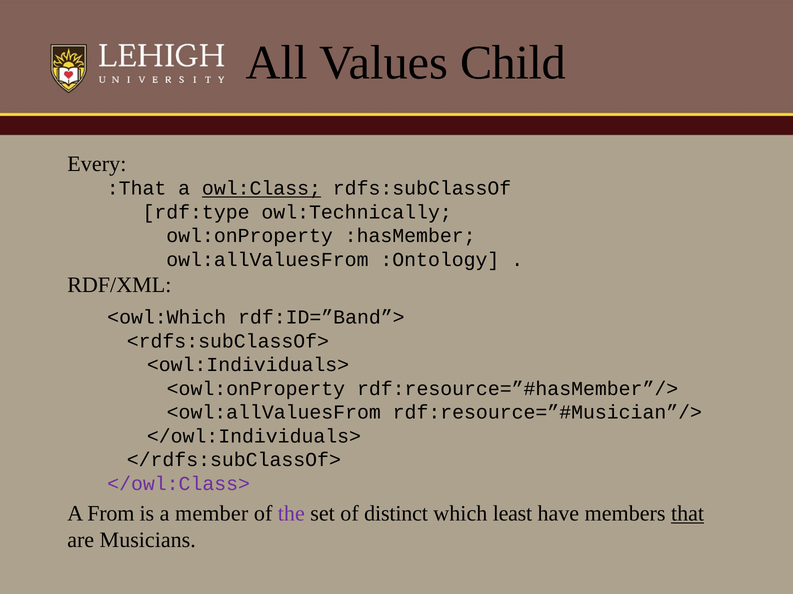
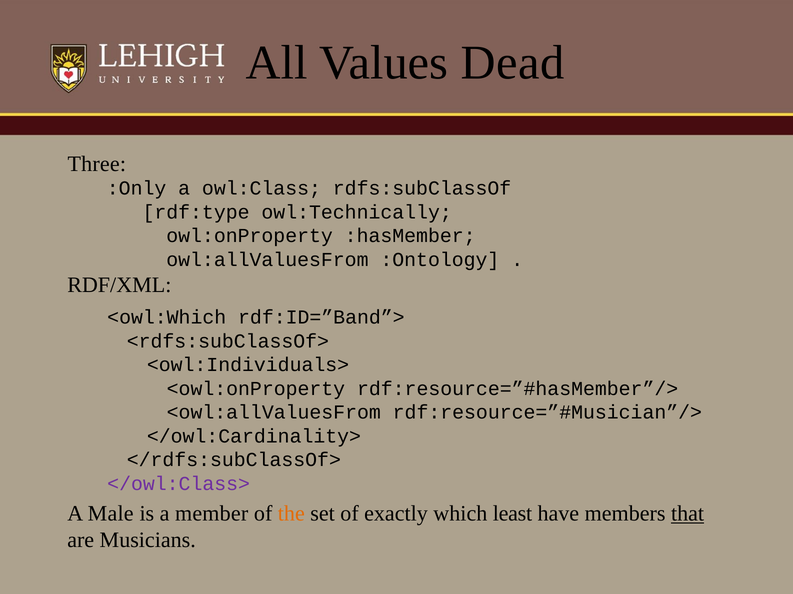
Child: Child -> Dead
Every: Every -> Three
:That: :That -> :Only
owl:Class underline: present -> none
</owl:Individuals>: </owl:Individuals> -> </owl:Cardinality>
From: From -> Male
the colour: purple -> orange
distinct: distinct -> exactly
